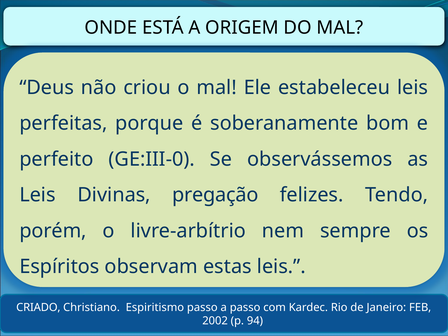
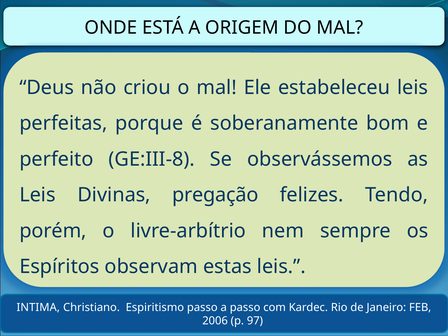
GE:III-0: GE:III-0 -> GE:III-8
CRIADO: CRIADO -> INTIMA
2002: 2002 -> 2006
94: 94 -> 97
